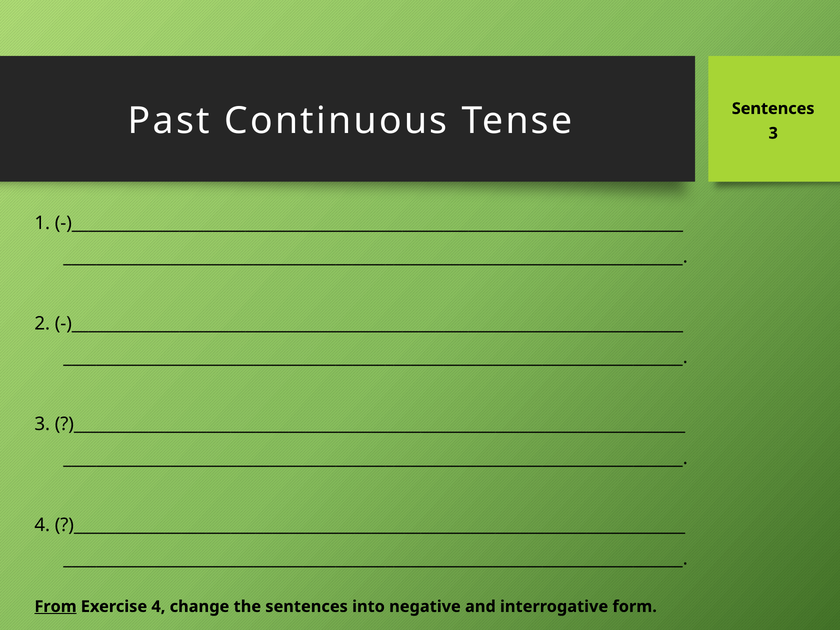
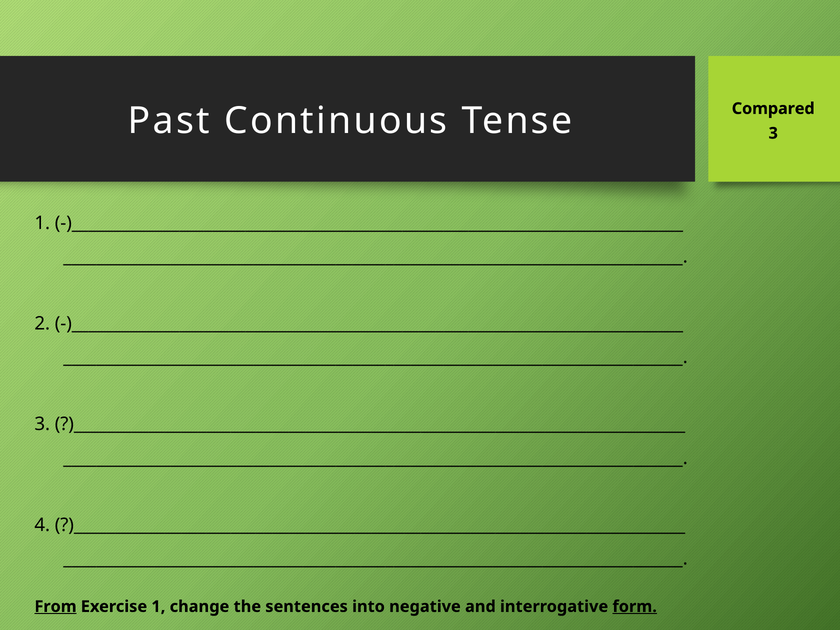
Sentences at (773, 109): Sentences -> Compared
Exercise 4: 4 -> 1
form underline: none -> present
